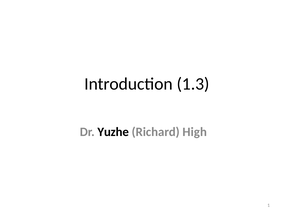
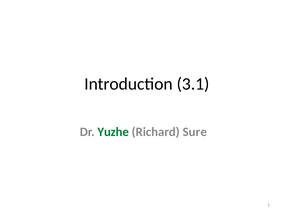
1.3: 1.3 -> 3.1
Yuzhe colour: black -> green
High: High -> Sure
